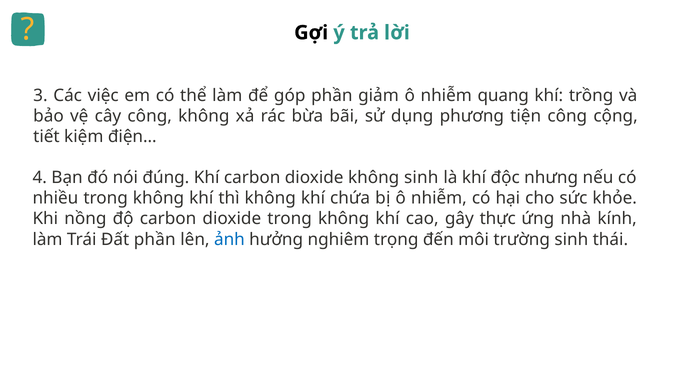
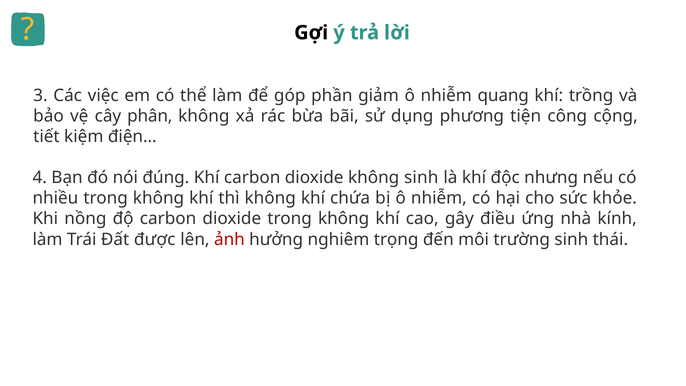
cây công: công -> phân
thực: thực -> điều
Đất phần: phần -> được
ảnh colour: blue -> red
